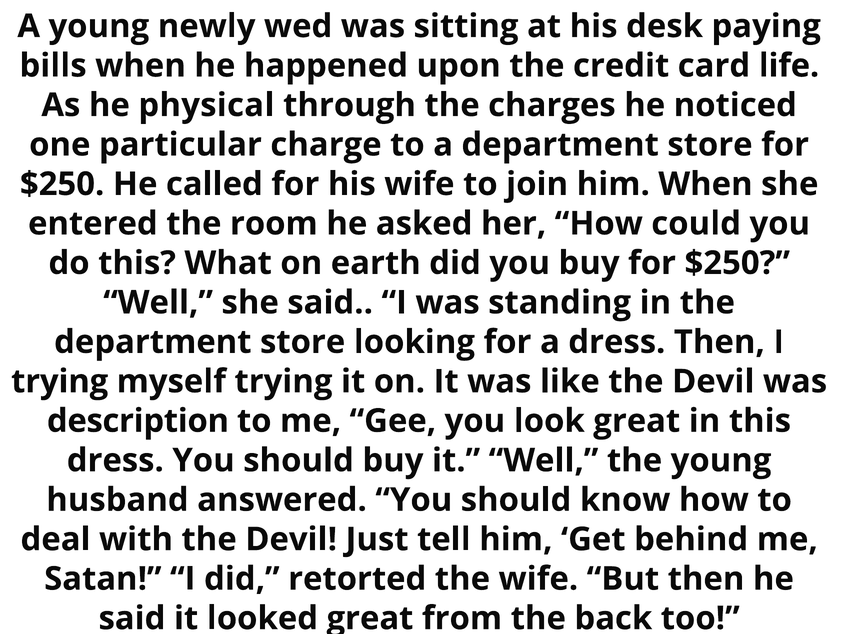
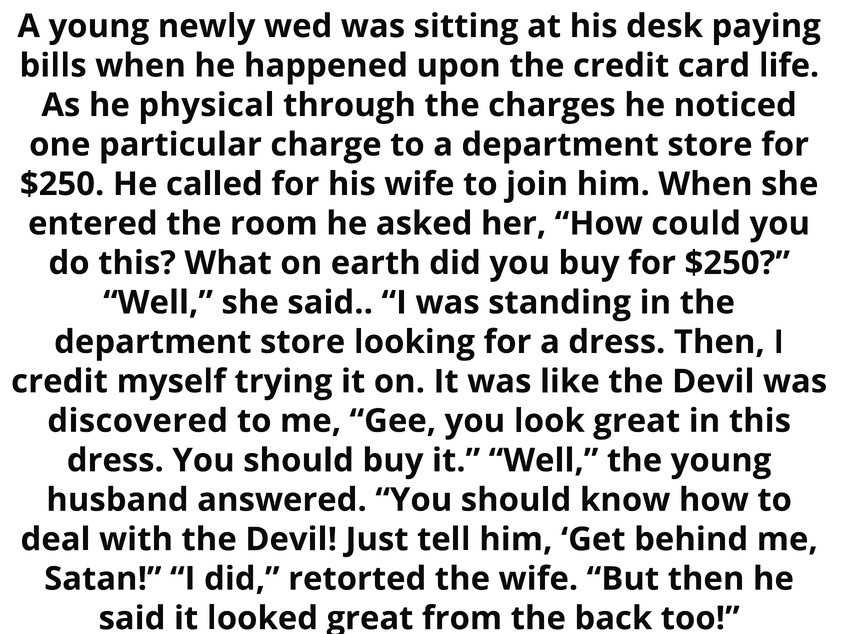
trying at (60, 381): trying -> credit
description: description -> discovered
